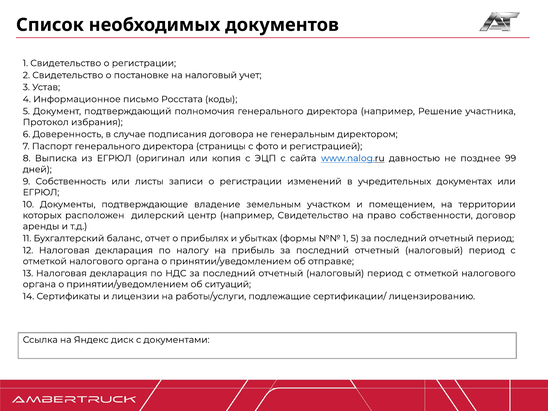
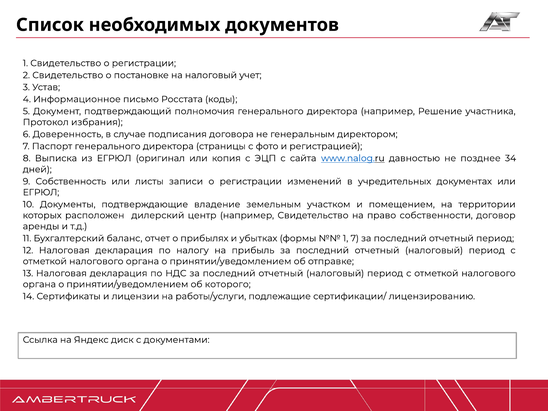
99: 99 -> 34
1 5: 5 -> 7
ситуаций: ситуаций -> которого
